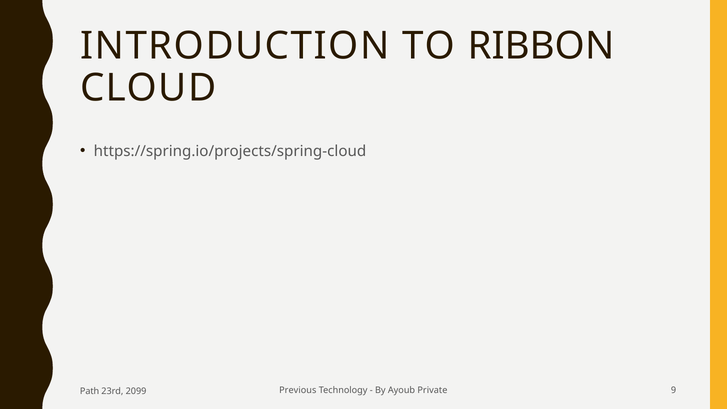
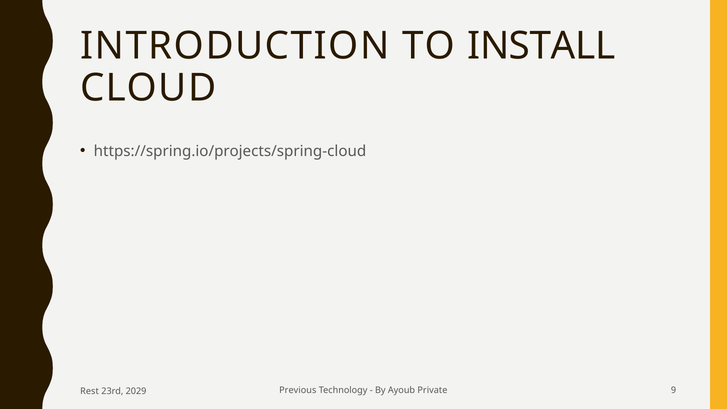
RIBBON: RIBBON -> INSTALL
Path: Path -> Rest
2099: 2099 -> 2029
